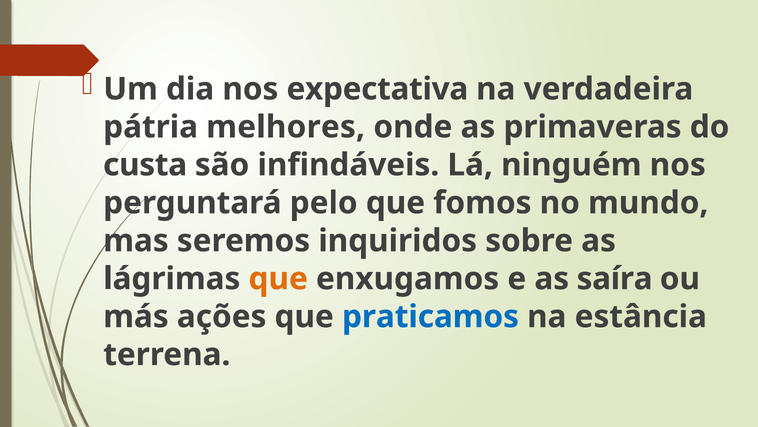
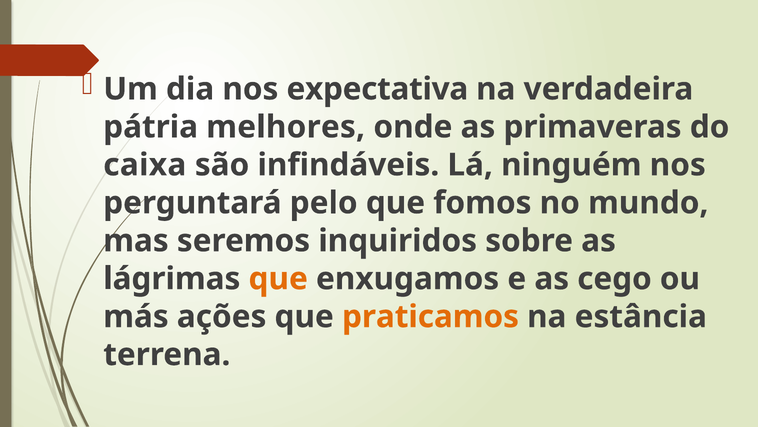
custa: custa -> caixa
saíra: saíra -> cego
praticamos colour: blue -> orange
